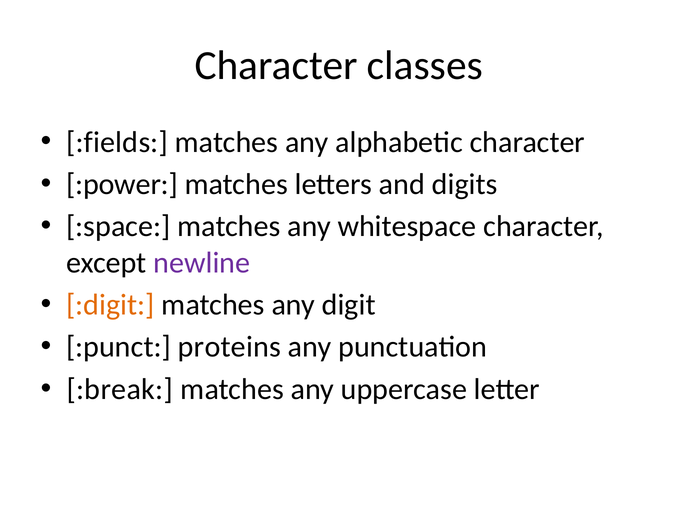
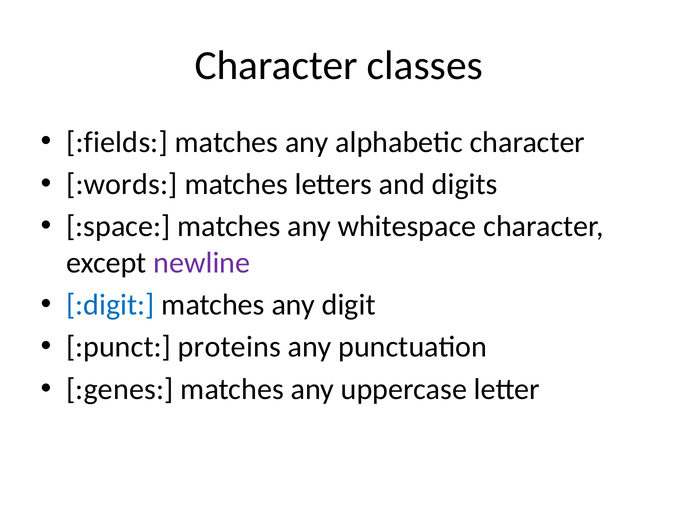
:power: :power -> :words
:digit colour: orange -> blue
:break: :break -> :genes
